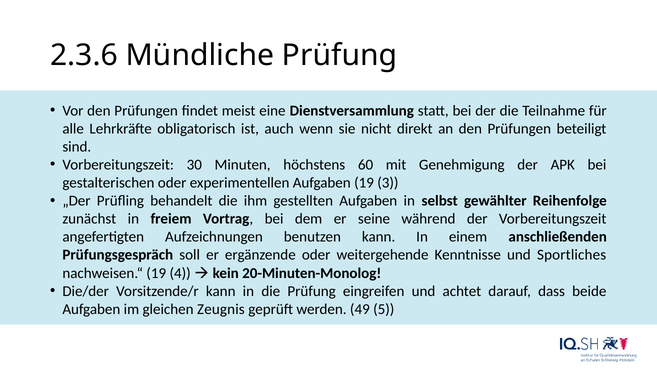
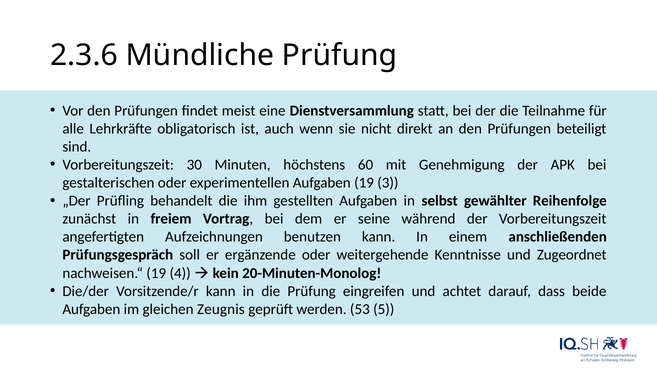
Sportliches: Sportliches -> Zugeordnet
49: 49 -> 53
